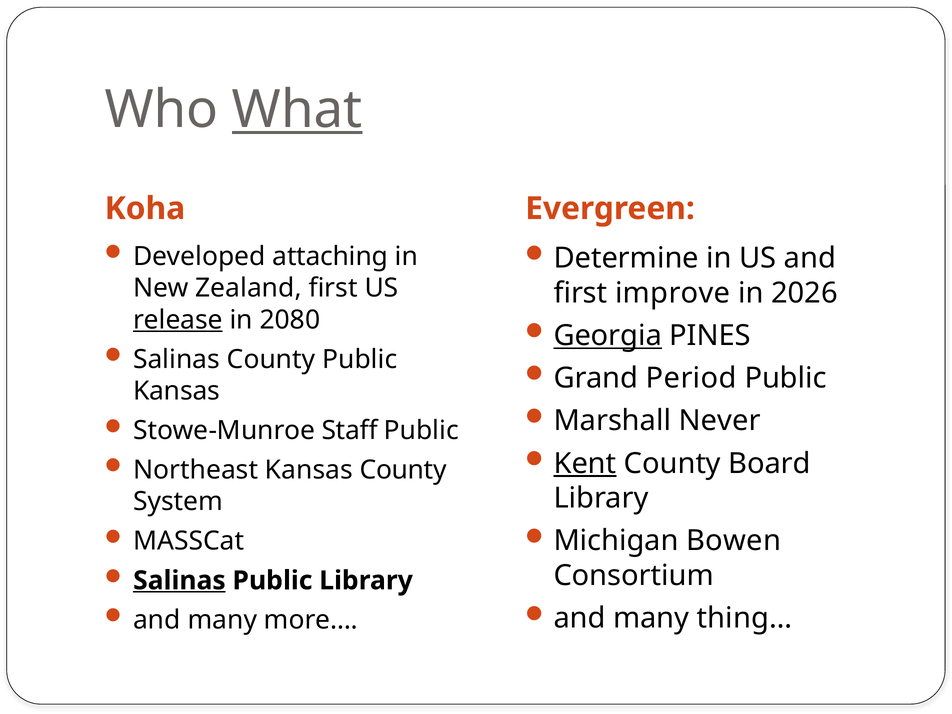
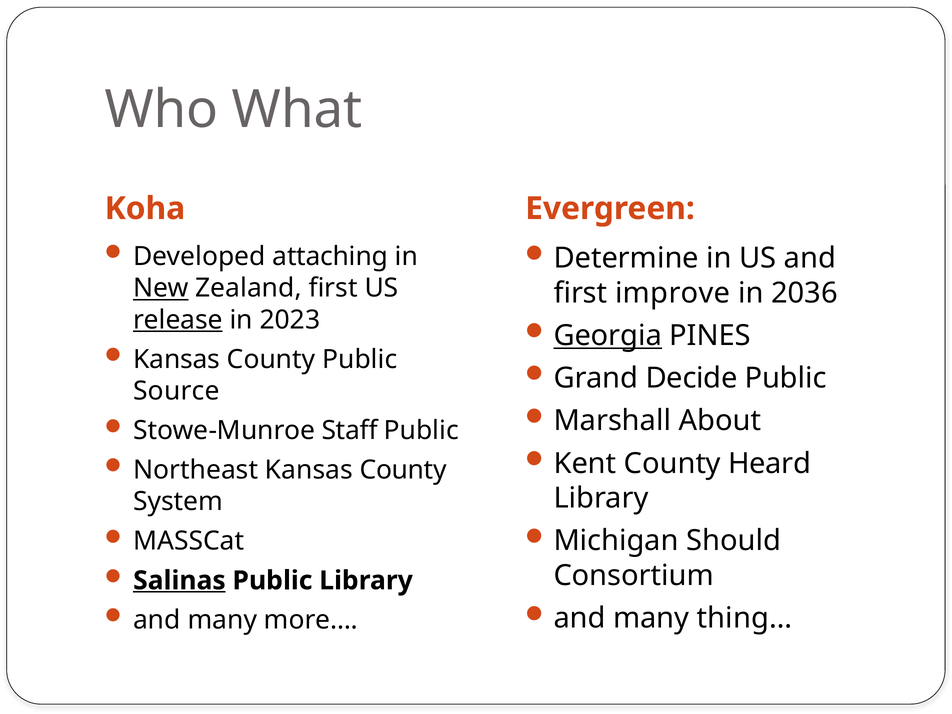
What underline: present -> none
New underline: none -> present
2026: 2026 -> 2036
2080: 2080 -> 2023
Salinas at (177, 359): Salinas -> Kansas
Period: Period -> Decide
Kansas at (177, 391): Kansas -> Source
Never: Never -> About
Kent underline: present -> none
Board: Board -> Heard
Bowen: Bowen -> Should
